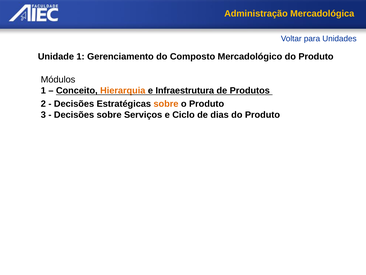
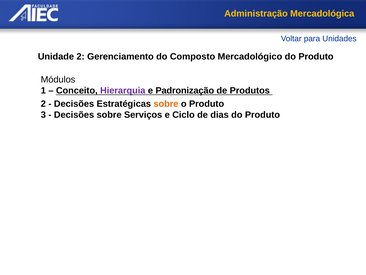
Unidade 1: 1 -> 2
Hierarquia at (123, 91) colour: orange -> purple
Infraestrutura: Infraestrutura -> Padronização
